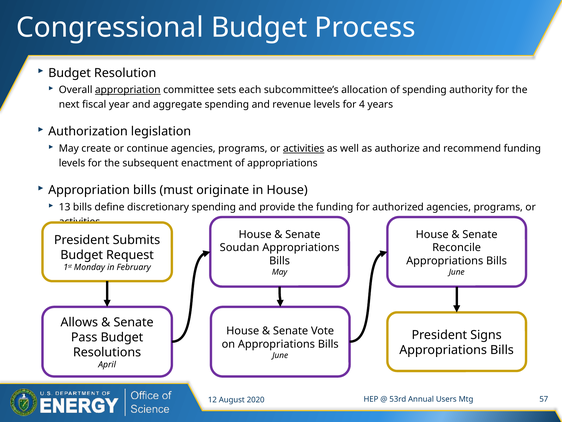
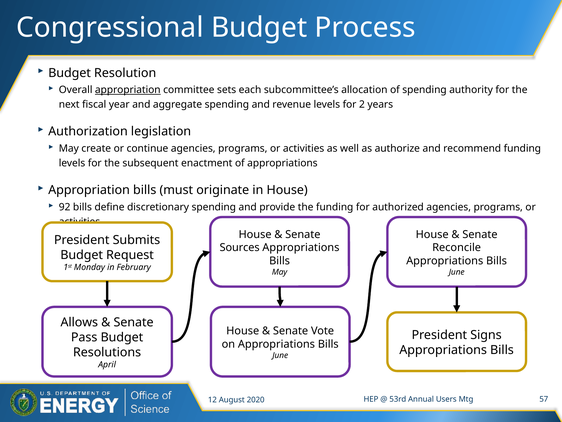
4: 4 -> 2
activities at (304, 148) underline: present -> none
13: 13 -> 92
Soudan: Soudan -> Sources
